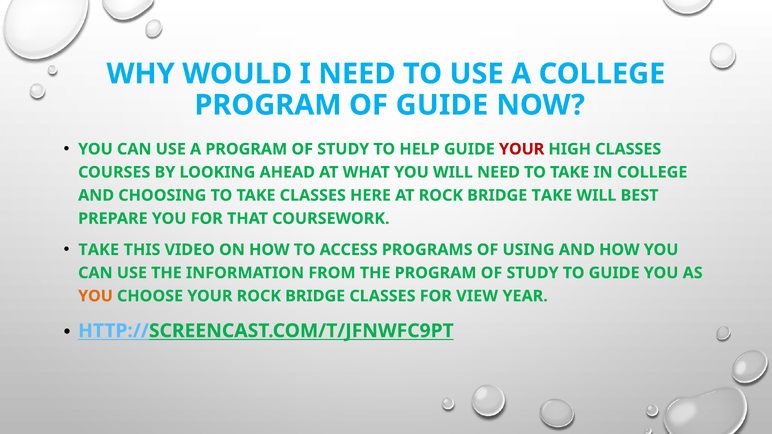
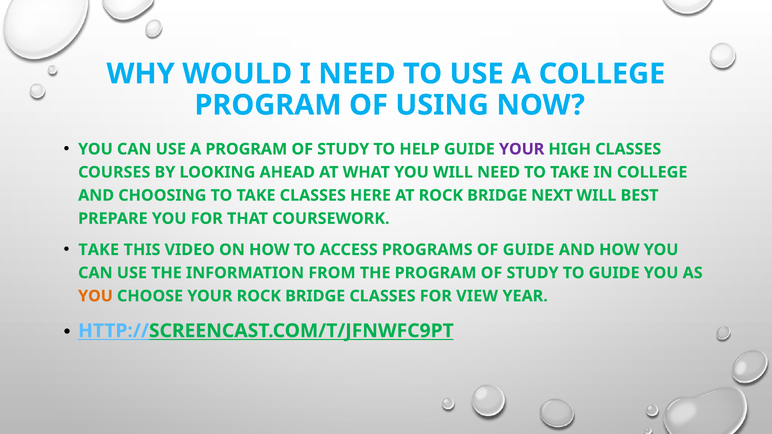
OF GUIDE: GUIDE -> USING
YOUR at (522, 149) colour: red -> purple
BRIDGE TAKE: TAKE -> NEXT
OF USING: USING -> GUIDE
